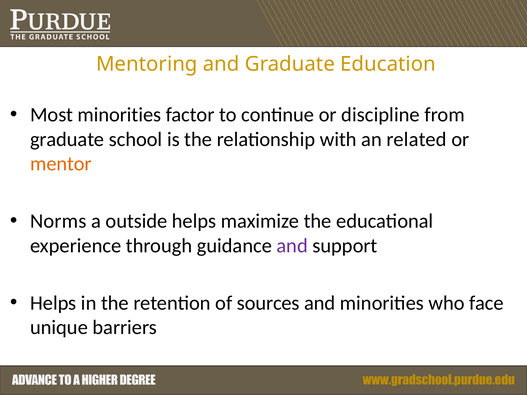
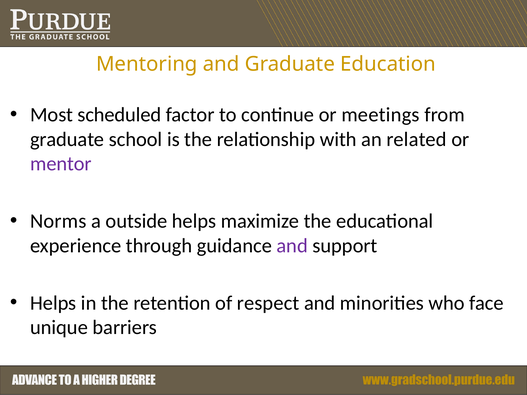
Most minorities: minorities -> scheduled
discipline: discipline -> meetings
mentor colour: orange -> purple
sources: sources -> respect
